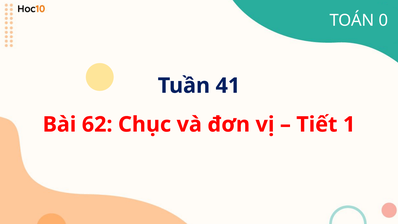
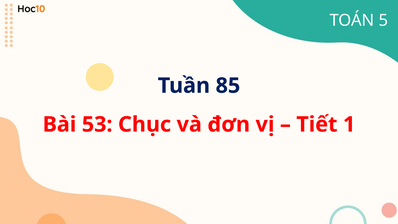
0: 0 -> 5
41: 41 -> 85
62: 62 -> 53
